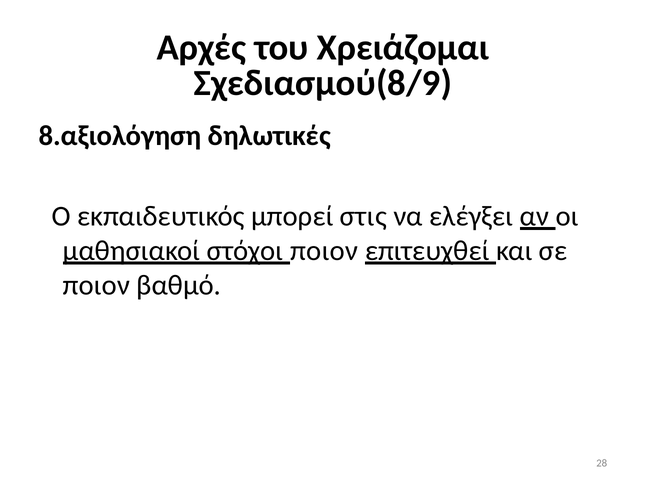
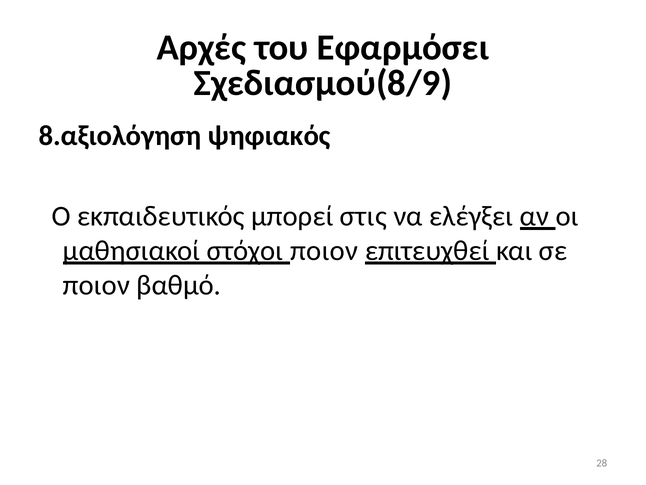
Χρειάζοµαι: Χρειάζοµαι -> Εφαρμόσει
δηλωτικές: δηλωτικές -> ψηφιακός
